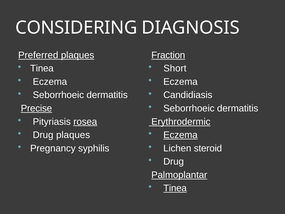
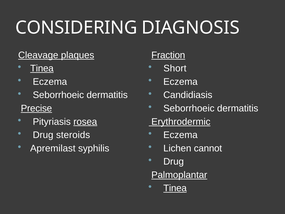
Preferred: Preferred -> Cleavage
Tinea at (42, 68) underline: none -> present
Drug plaques: plaques -> steroids
Eczema at (180, 135) underline: present -> none
Pregnancy: Pregnancy -> Apremilast
steroid: steroid -> cannot
